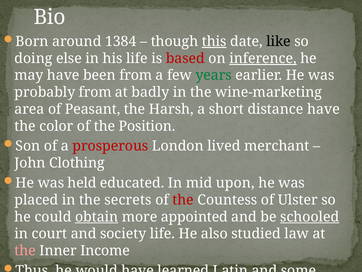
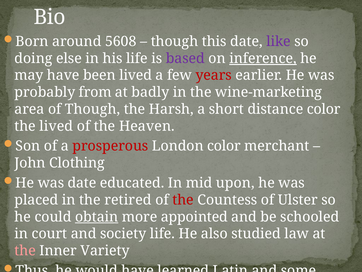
1384: 1384 -> 5608
this underline: present -> none
like colour: black -> purple
based colour: red -> purple
been from: from -> lived
years colour: green -> red
of Peasant: Peasant -> Though
distance have: have -> color
the color: color -> lived
Position: Position -> Heaven
London lived: lived -> color
was held: held -> date
secrets: secrets -> retired
schooled underline: present -> none
Income: Income -> Variety
